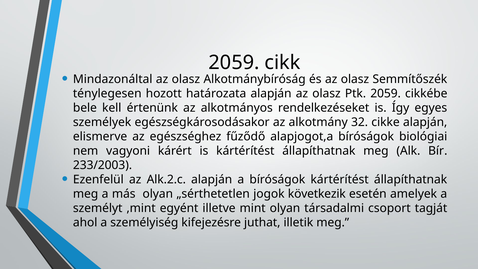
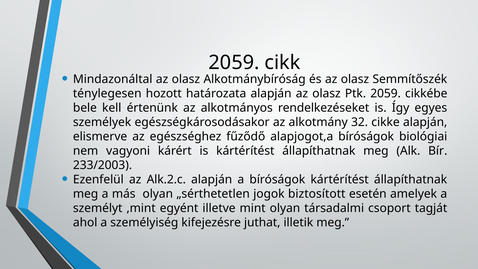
következik: következik -> biztosított
